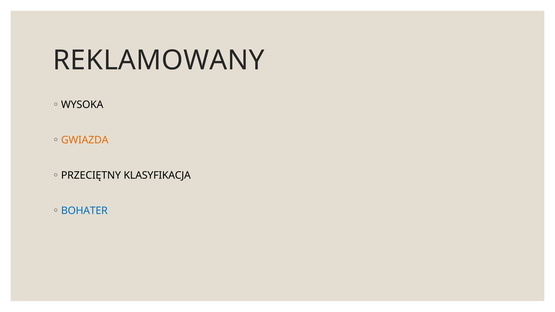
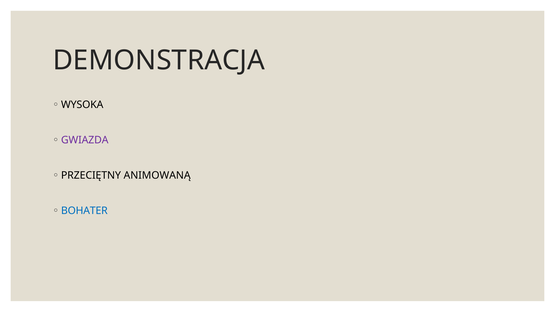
REKLAMOWANY: REKLAMOWANY -> DEMONSTRACJA
GWIAZDA colour: orange -> purple
KLASYFIKACJA: KLASYFIKACJA -> ANIMOWANĄ
